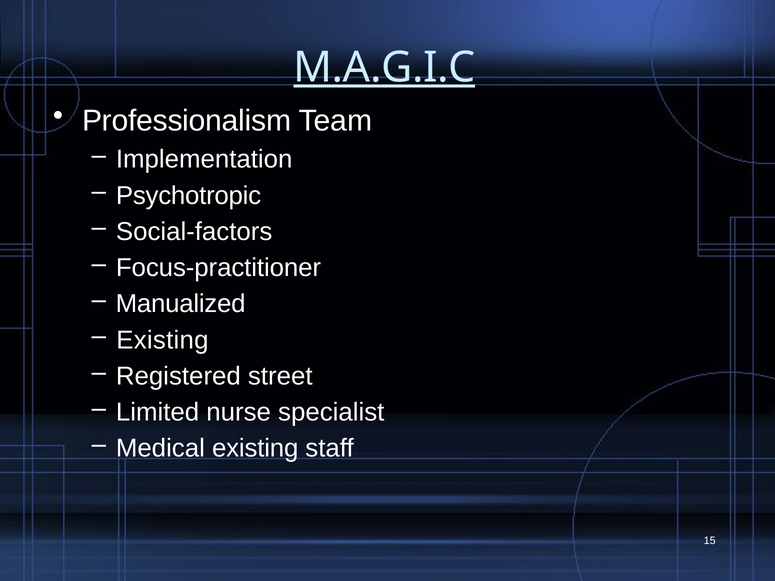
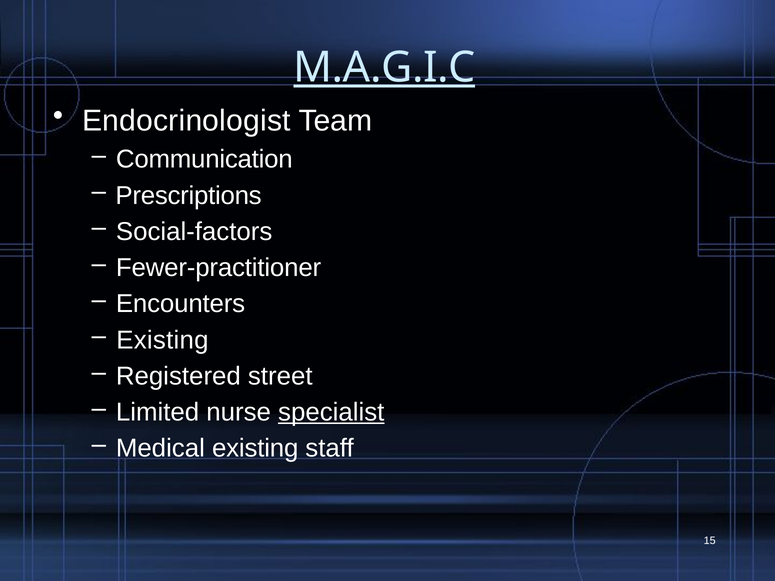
Professionalism: Professionalism -> Endocrinologist
Implementation: Implementation -> Communication
Psychotropic: Psychotropic -> Prescriptions
Focus-practitioner: Focus-practitioner -> Fewer-practitioner
Manualized: Manualized -> Encounters
specialist underline: none -> present
